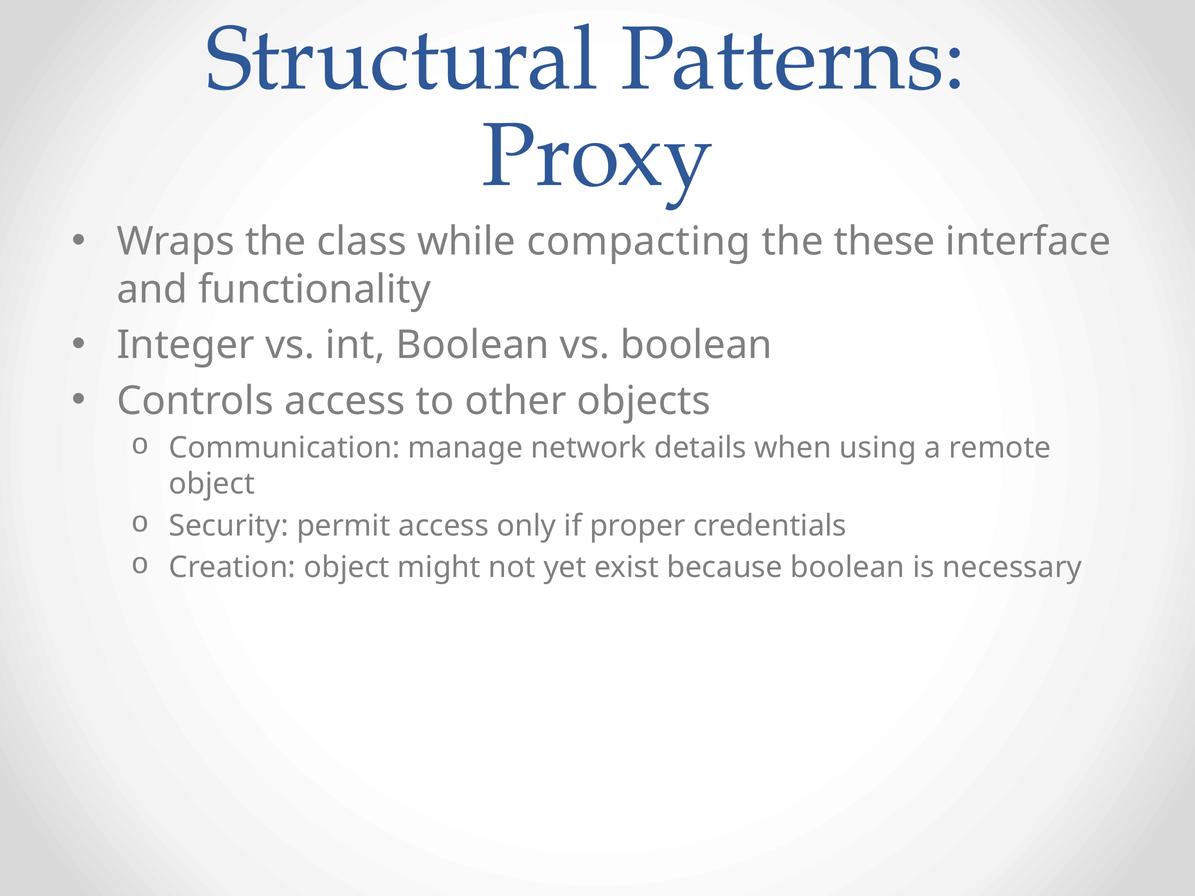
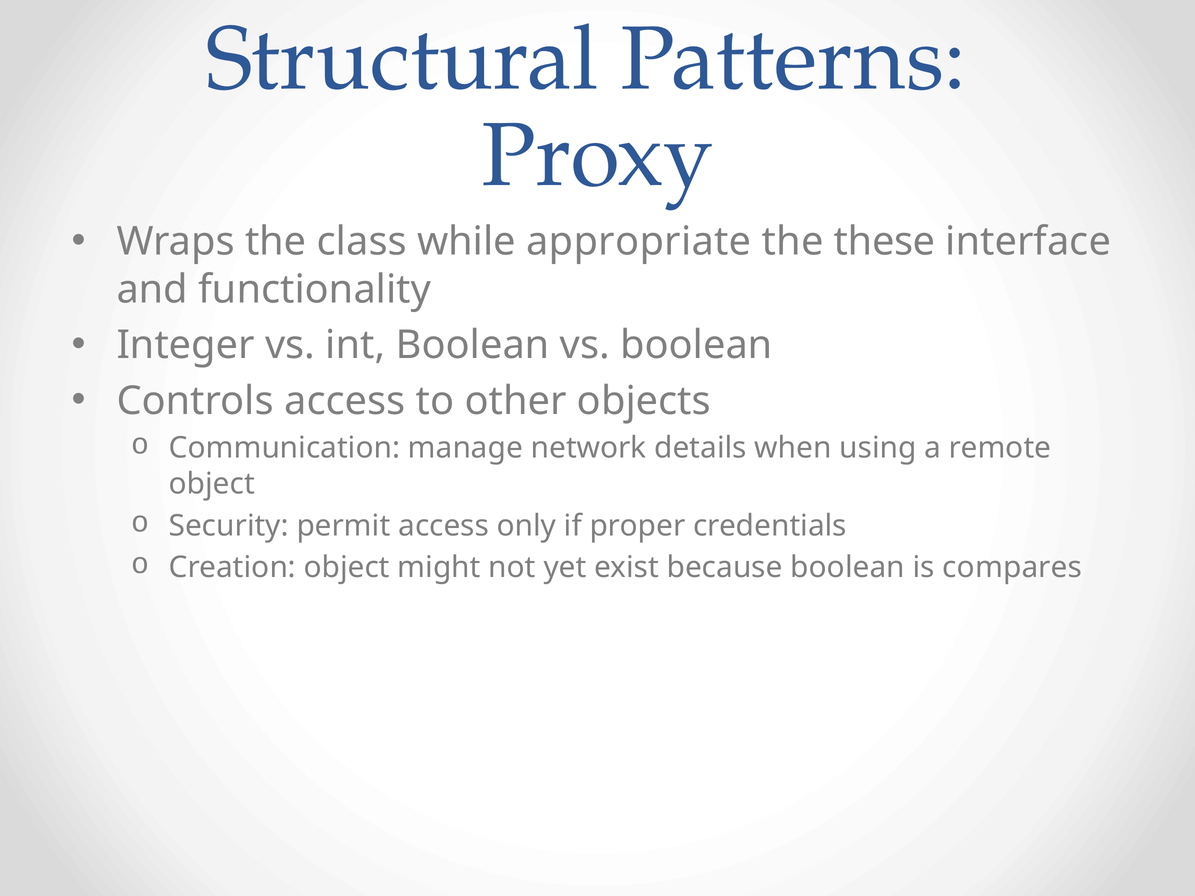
compacting: compacting -> appropriate
necessary: necessary -> compares
